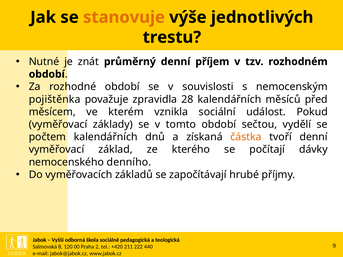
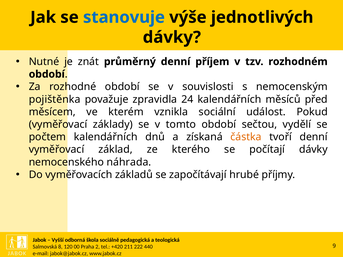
stanovuje colour: orange -> blue
trestu at (172, 37): trestu -> dávky
28: 28 -> 24
denního: denního -> náhrada
